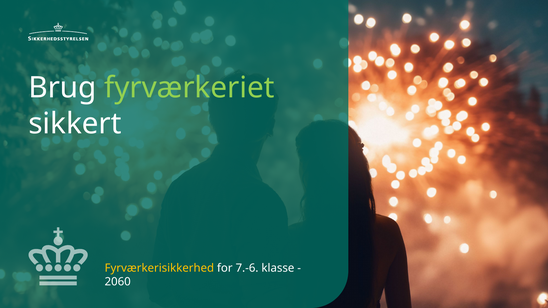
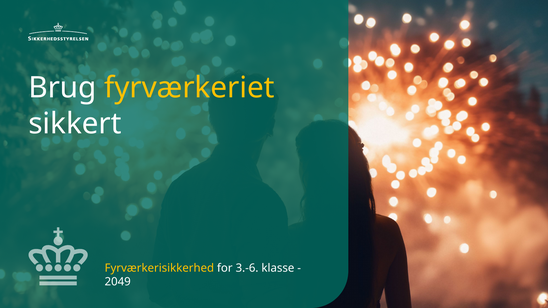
fyrværkeriet colour: light green -> yellow
7.-6: 7.-6 -> 3.-6
2060: 2060 -> 2049
